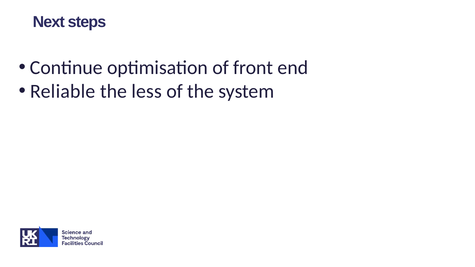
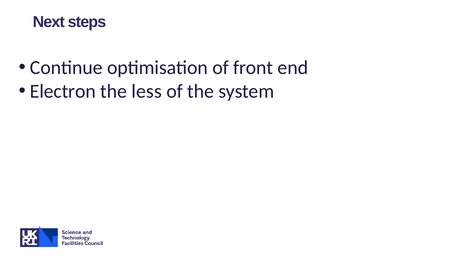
Reliable: Reliable -> Electron
